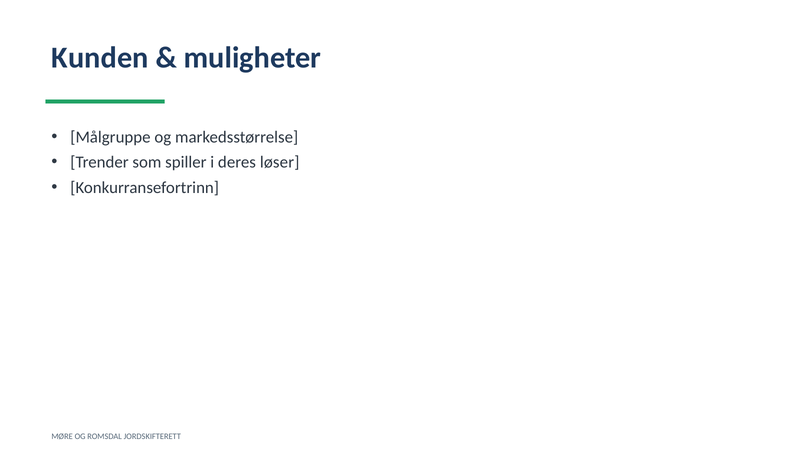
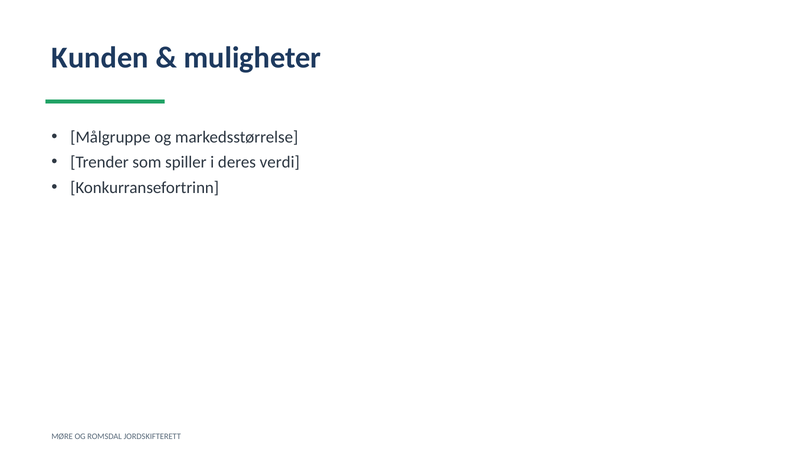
løser: løser -> verdi
